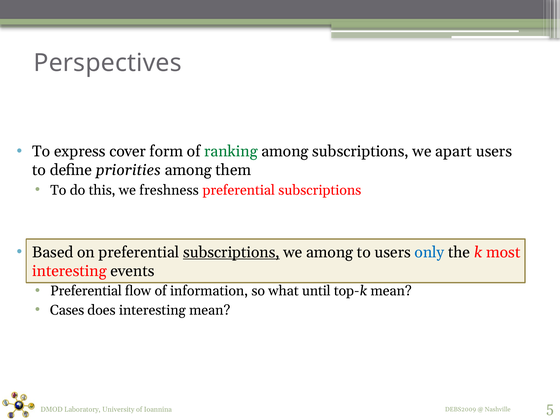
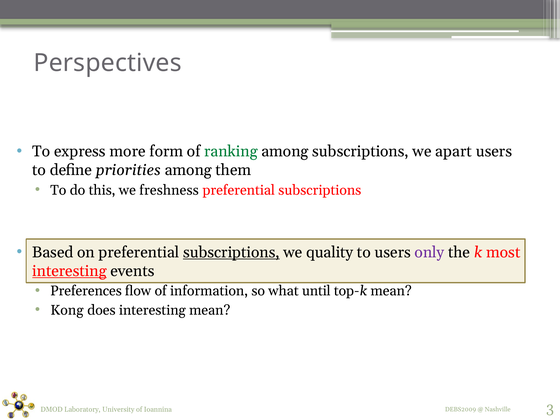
cover: cover -> more
we among: among -> quality
only colour: blue -> purple
interesting at (69, 271) underline: none -> present
Preferential at (86, 291): Preferential -> Preferences
Cases: Cases -> Kong
5: 5 -> 3
